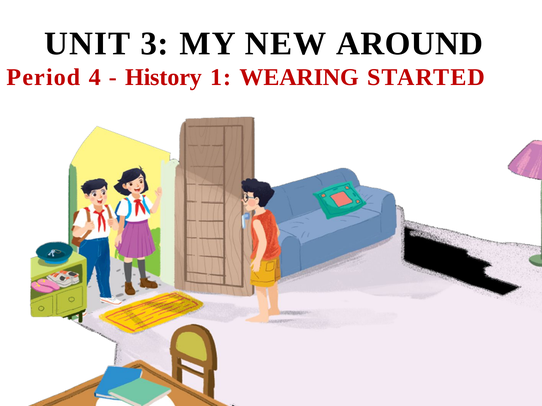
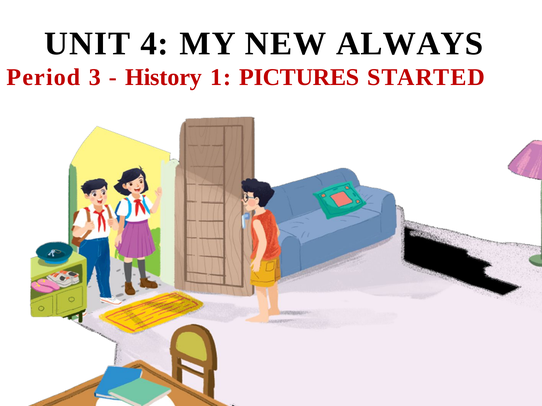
3: 3 -> 4
AROUND: AROUND -> ALWAYS
4: 4 -> 3
WEARING: WEARING -> PICTURES
